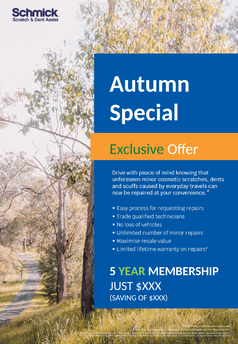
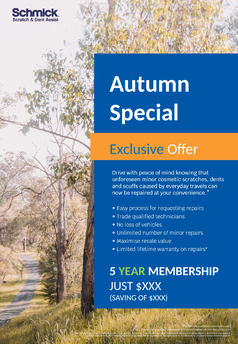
Exclusive colour: green -> blue
